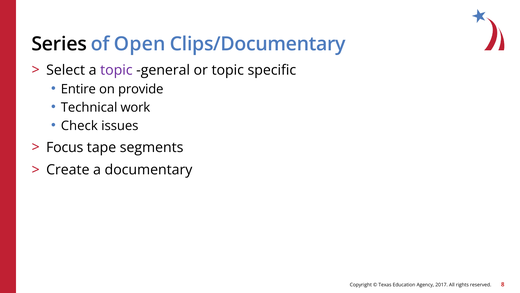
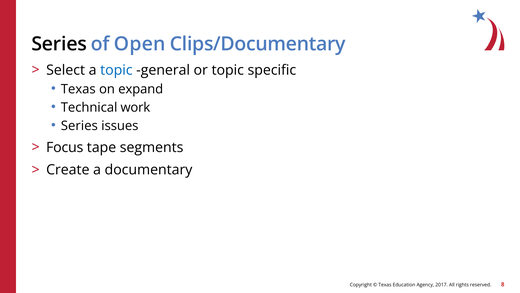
topic at (116, 70) colour: purple -> blue
Entire at (78, 89): Entire -> Texas
provide: provide -> expand
Check at (79, 125): Check -> Series
